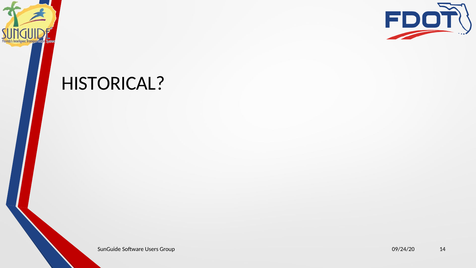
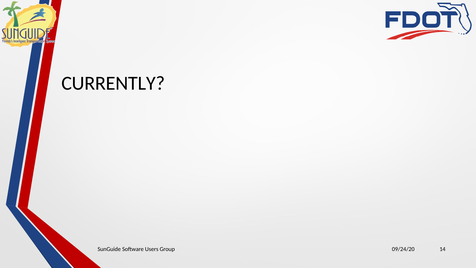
HISTORICAL: HISTORICAL -> CURRENTLY
